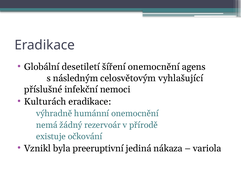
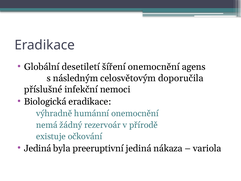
vyhlašující: vyhlašující -> doporučila
Kulturách: Kulturách -> Biologická
Vznikl at (37, 148): Vznikl -> Jediná
